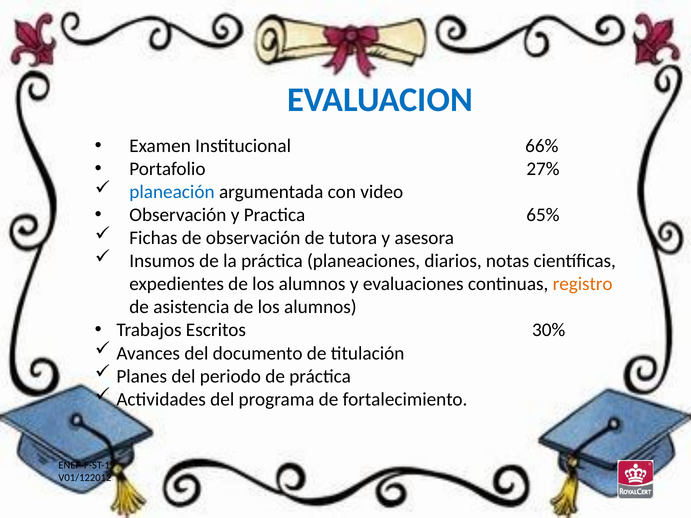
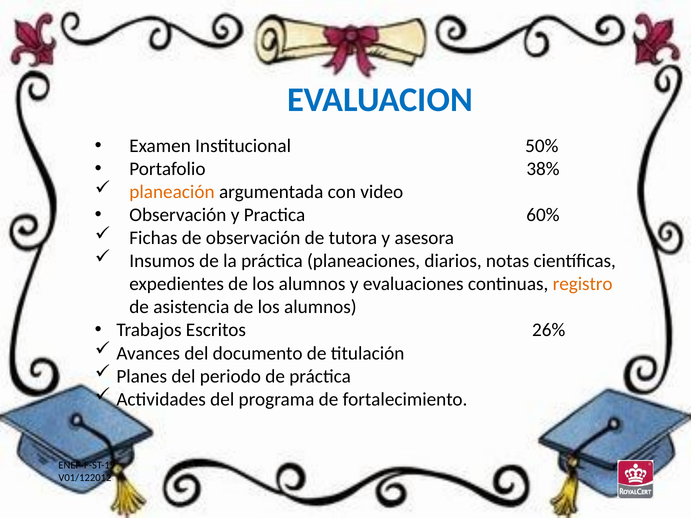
66%: 66% -> 50%
27%: 27% -> 38%
planeación colour: blue -> orange
65%: 65% -> 60%
30%: 30% -> 26%
